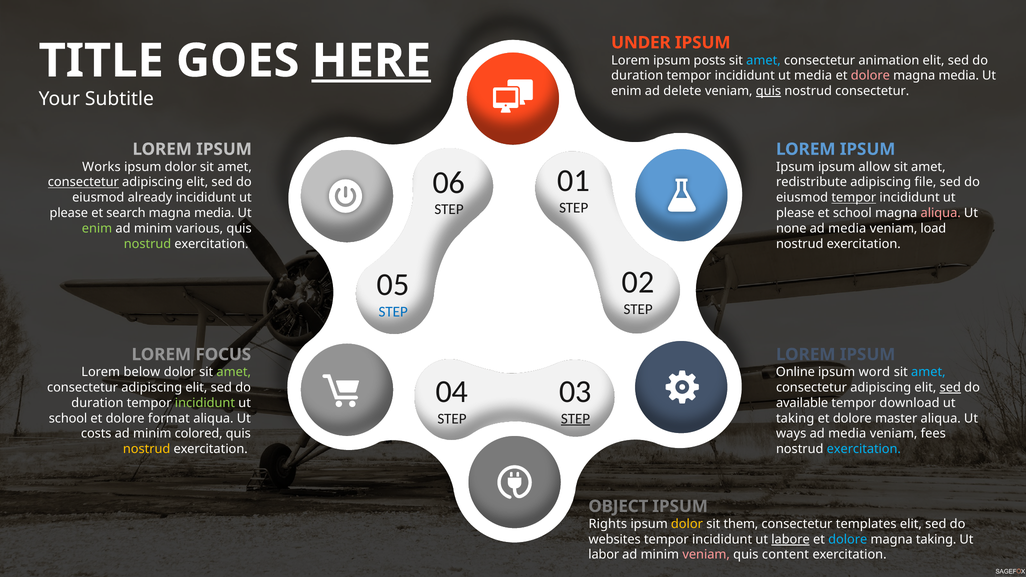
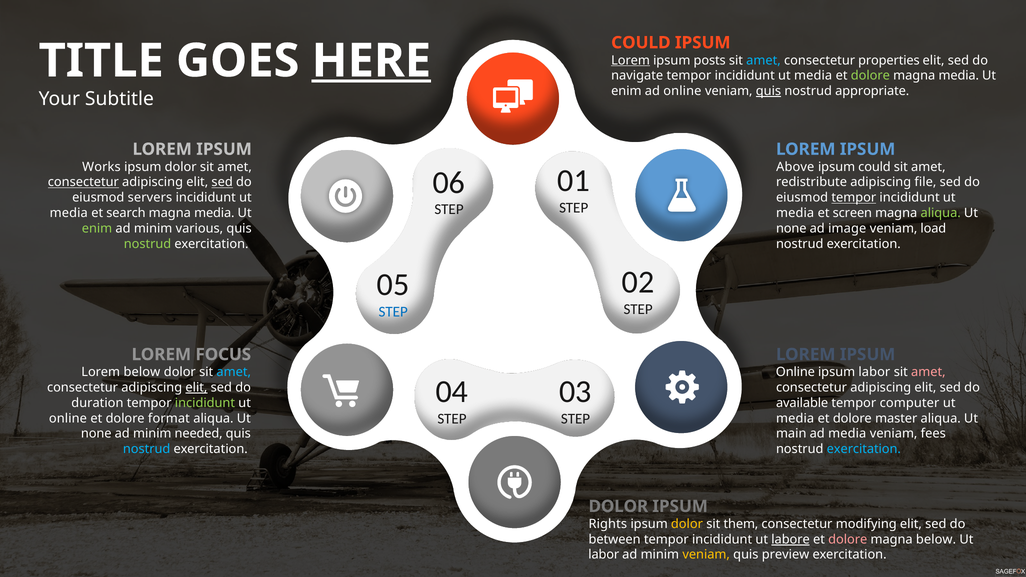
UNDER at (641, 43): UNDER -> COULD
Lorem at (631, 60) underline: none -> present
animation: animation -> properties
duration at (637, 76): duration -> navigate
dolore at (870, 76) colour: pink -> light green
ad delete: delete -> online
nostrud consectetur: consectetur -> appropriate
Ipsum at (795, 167): Ipsum -> Above
ipsum allow: allow -> could
sed at (222, 182) underline: none -> present
already: already -> servers
please at (69, 213): please -> media
please at (795, 213): please -> media
et school: school -> screen
aliqua at (941, 213) colour: pink -> light green
media at (847, 228): media -> image
amet at (234, 372) colour: light green -> light blue
ipsum word: word -> labor
amet at (928, 372) colour: light blue -> pink
elit at (196, 388) underline: none -> present
sed at (950, 388) underline: present -> none
download: download -> computer
STEP at (576, 419) underline: present -> none
school at (68, 418): school -> online
taking at (795, 418): taking -> media
costs at (96, 434): costs -> none
colored: colored -> needed
ways: ways -> main
nostrud at (147, 449) colour: yellow -> light blue
OBJECT at (618, 506): OBJECT -> DOLOR
templates: templates -> modifying
websites: websites -> between
dolore at (848, 539) colour: light blue -> pink
magna taking: taking -> below
veniam at (706, 555) colour: pink -> yellow
content: content -> preview
